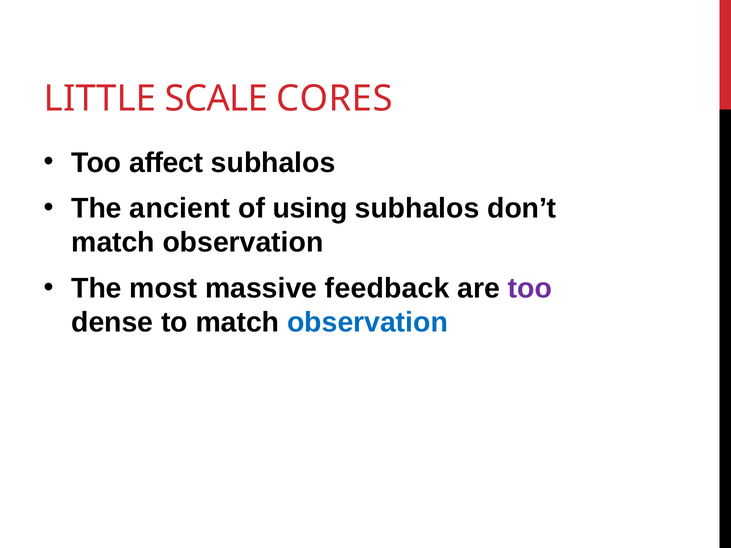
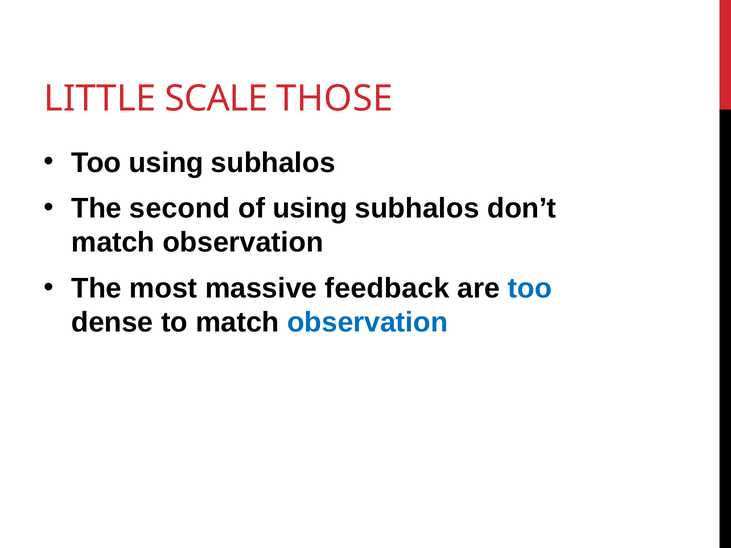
CORES: CORES -> THOSE
Too affect: affect -> using
ancient: ancient -> second
too at (530, 288) colour: purple -> blue
